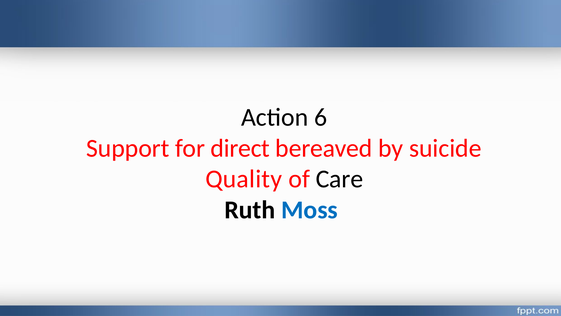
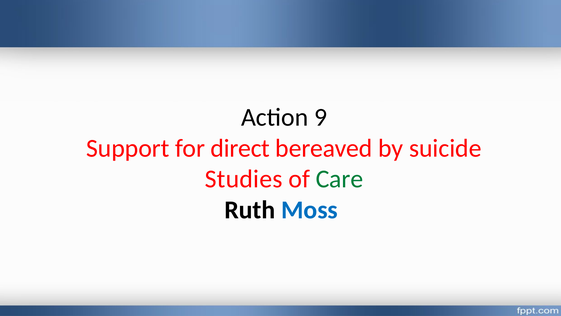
6: 6 -> 9
Quality: Quality -> Studies
Care colour: black -> green
